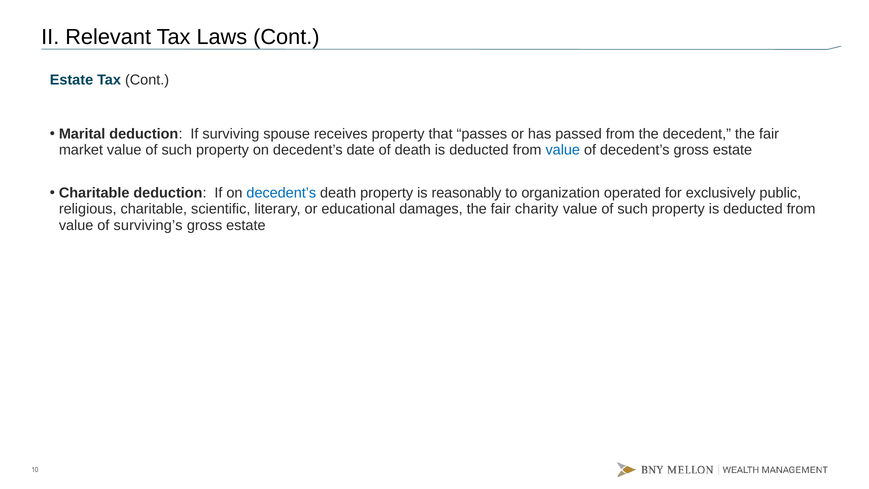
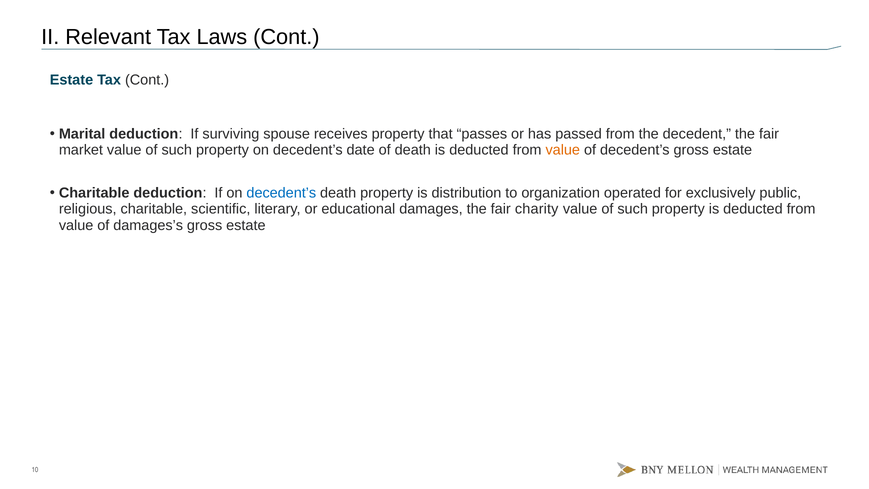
value at (563, 150) colour: blue -> orange
reasonably: reasonably -> distribution
surviving’s: surviving’s -> damages’s
